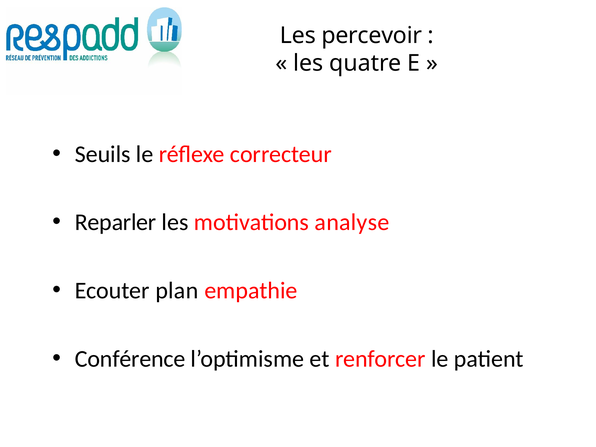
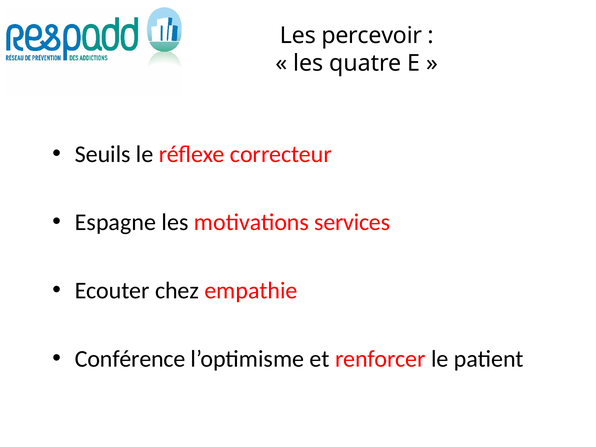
Reparler: Reparler -> Espagne
analyse: analyse -> services
plan: plan -> chez
